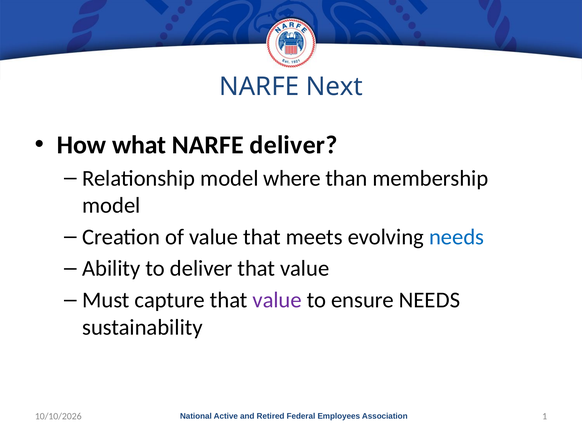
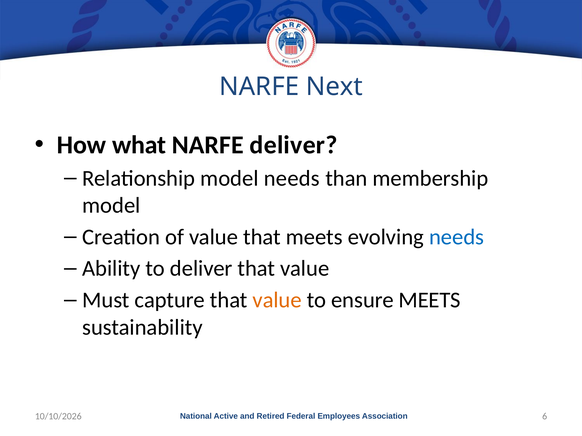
model where: where -> needs
value at (277, 300) colour: purple -> orange
ensure NEEDS: NEEDS -> MEETS
1: 1 -> 6
